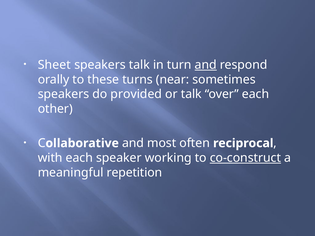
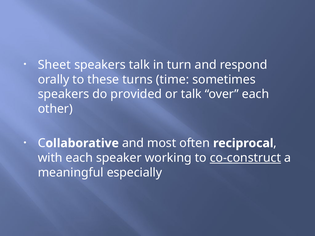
and at (206, 65) underline: present -> none
near: near -> time
repetition: repetition -> especially
